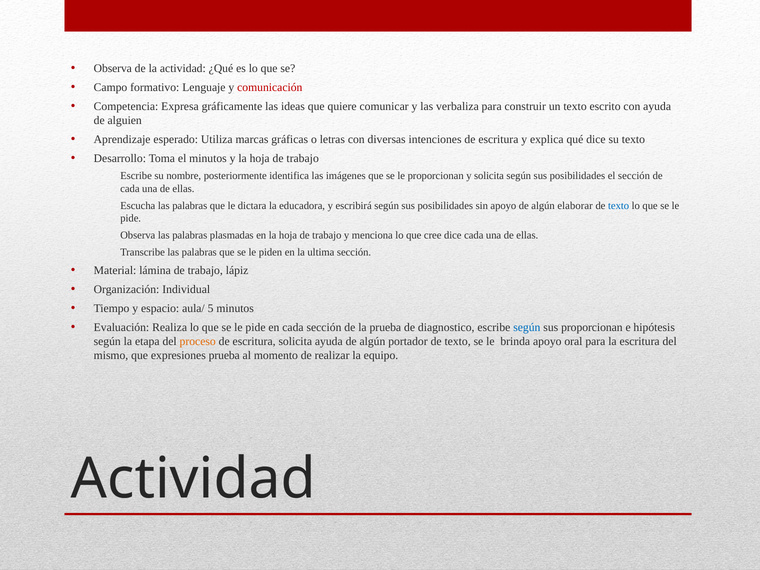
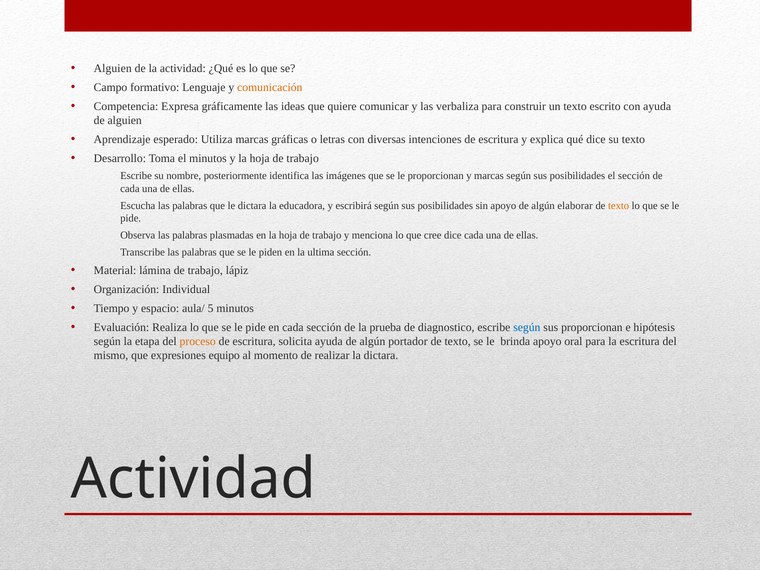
Observa at (113, 69): Observa -> Alguien
comunicación colour: red -> orange
y solicita: solicita -> marcas
texto at (619, 206) colour: blue -> orange
expresiones prueba: prueba -> equipo
la equipo: equipo -> dictara
